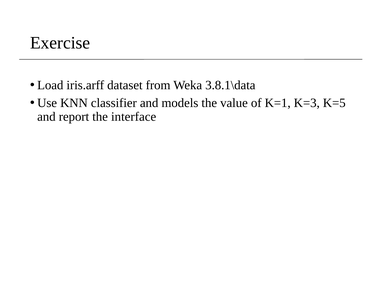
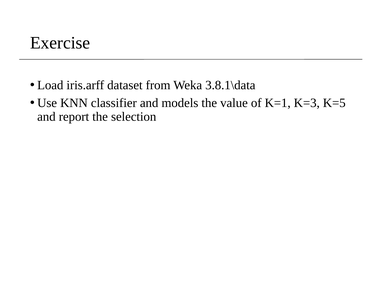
interface: interface -> selection
